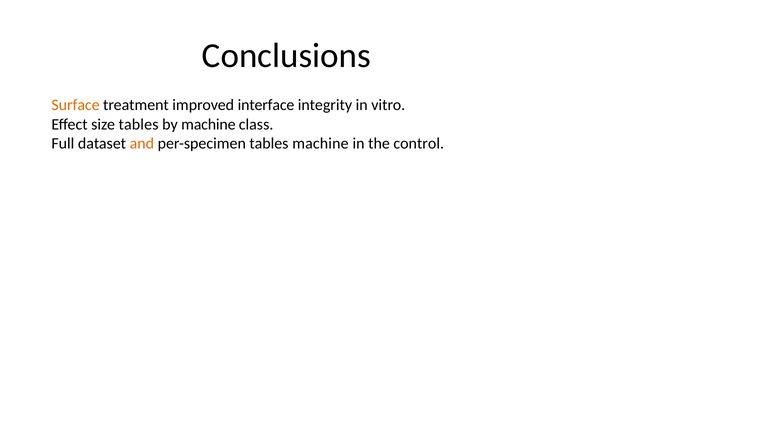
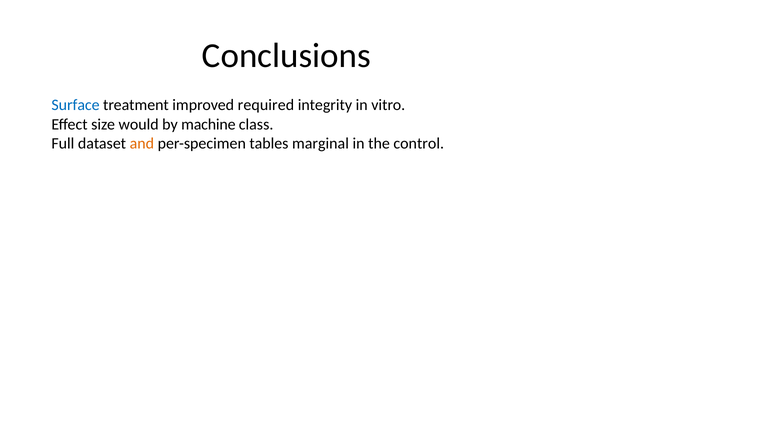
Surface colour: orange -> blue
interface: interface -> required
size tables: tables -> would
tables machine: machine -> marginal
